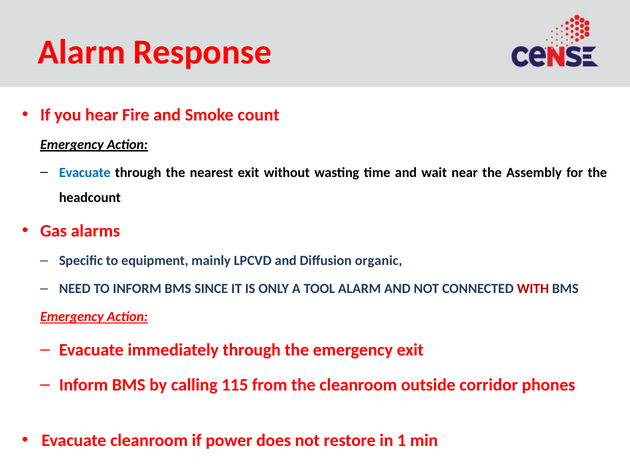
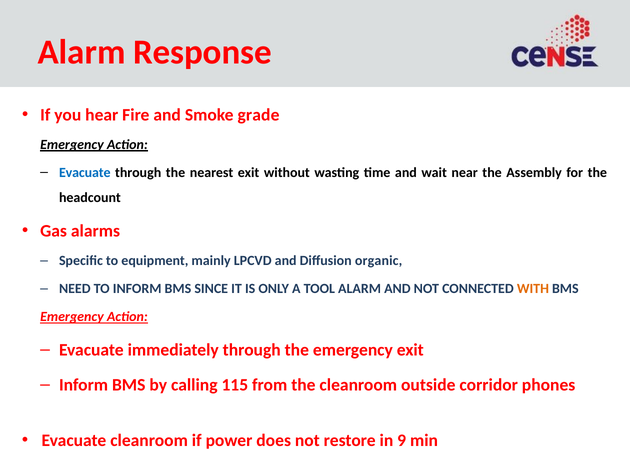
count: count -> grade
WITH colour: red -> orange
1: 1 -> 9
